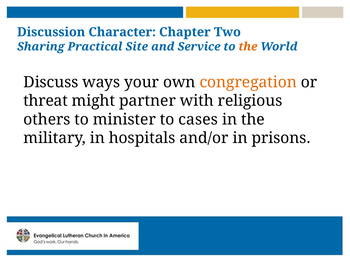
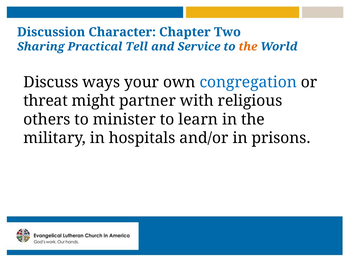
Site: Site -> Tell
congregation colour: orange -> blue
cases: cases -> learn
